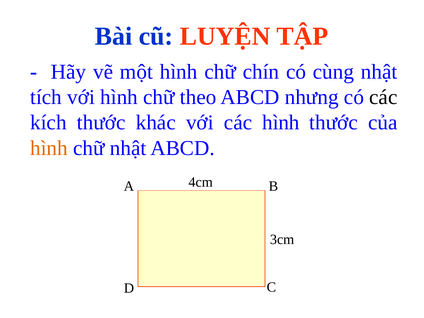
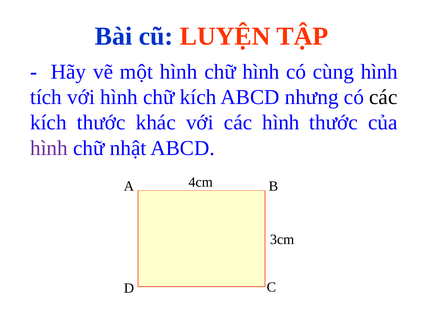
chữ chín: chín -> hình
cùng nhật: nhật -> hình
chữ theo: theo -> kích
hình at (49, 148) colour: orange -> purple
